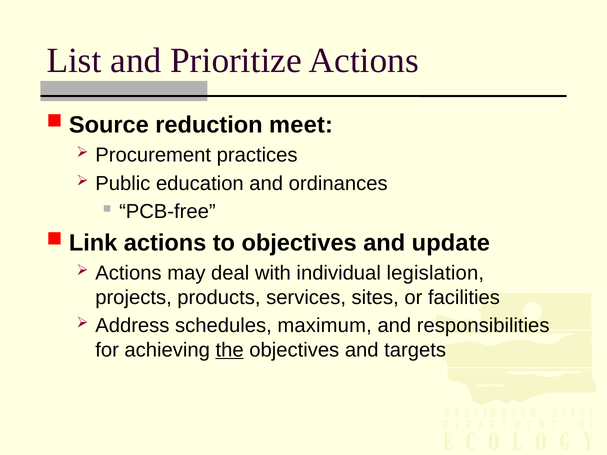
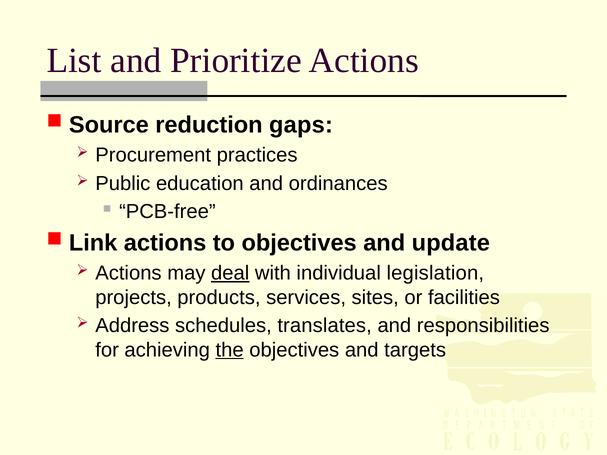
meet: meet -> gaps
deal underline: none -> present
maximum: maximum -> translates
